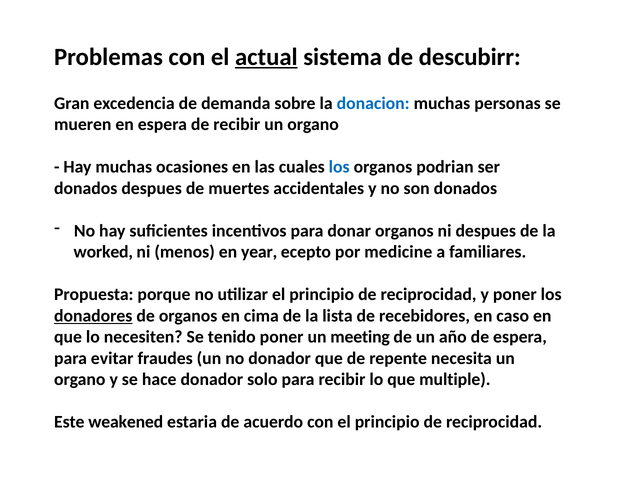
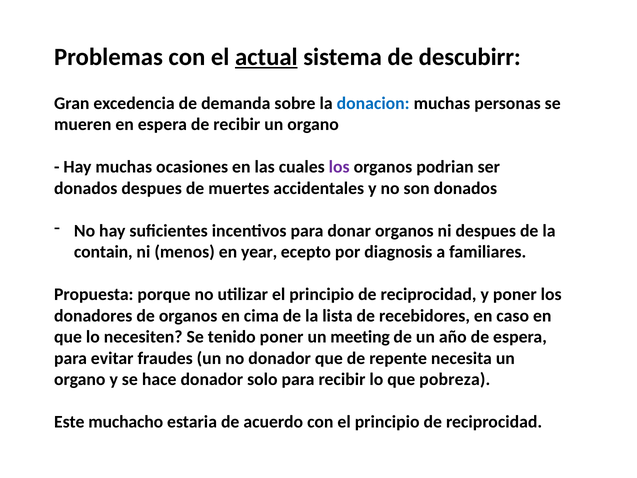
los at (339, 167) colour: blue -> purple
worked: worked -> contain
medicine: medicine -> diagnosis
donadores underline: present -> none
multiple: multiple -> pobreza
weakened: weakened -> muchacho
